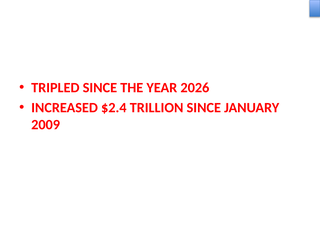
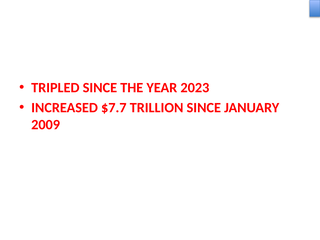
2026: 2026 -> 2023
$2.4: $2.4 -> $7.7
